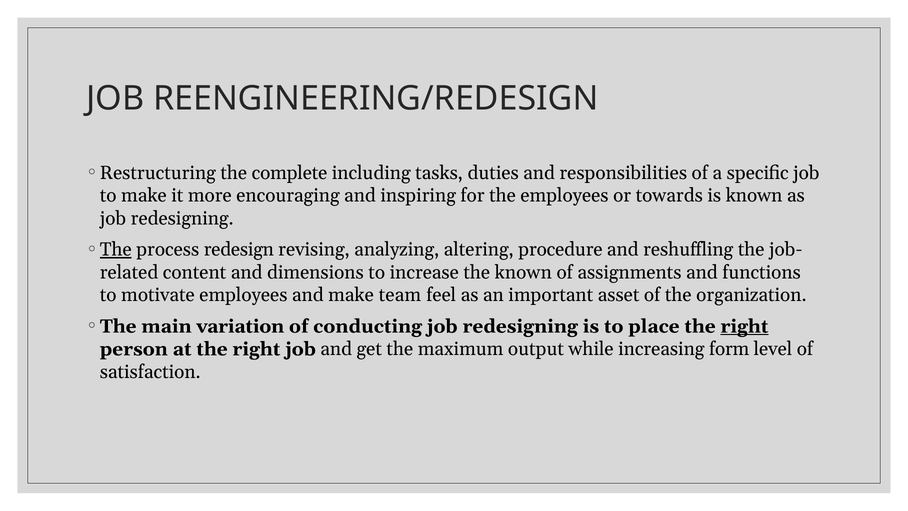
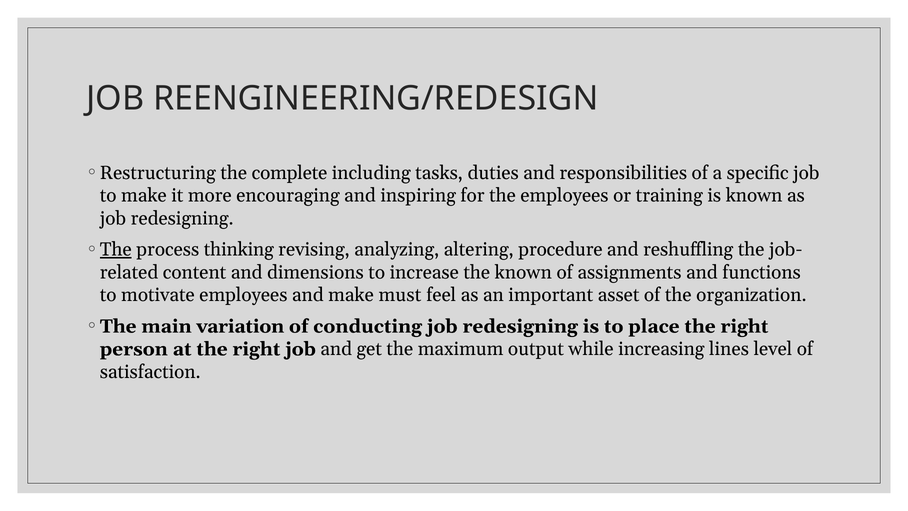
towards: towards -> training
redesign: redesign -> thinking
team: team -> must
right at (744, 326) underline: present -> none
form: form -> lines
